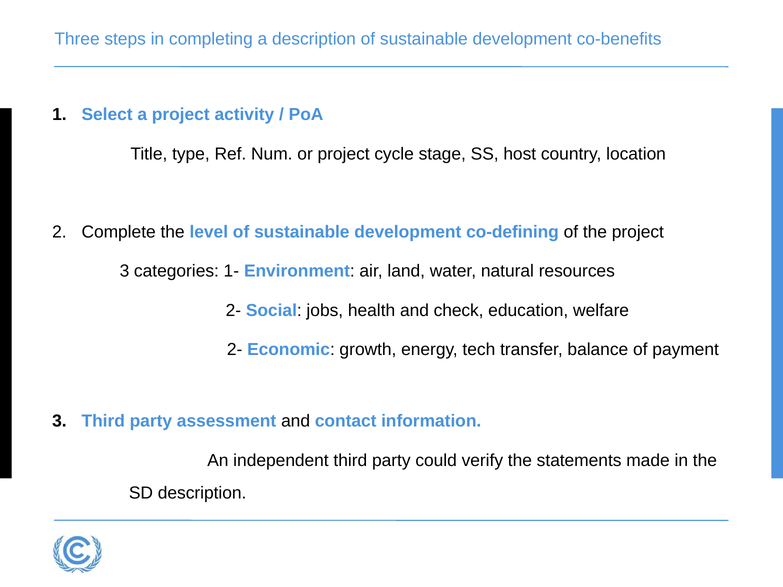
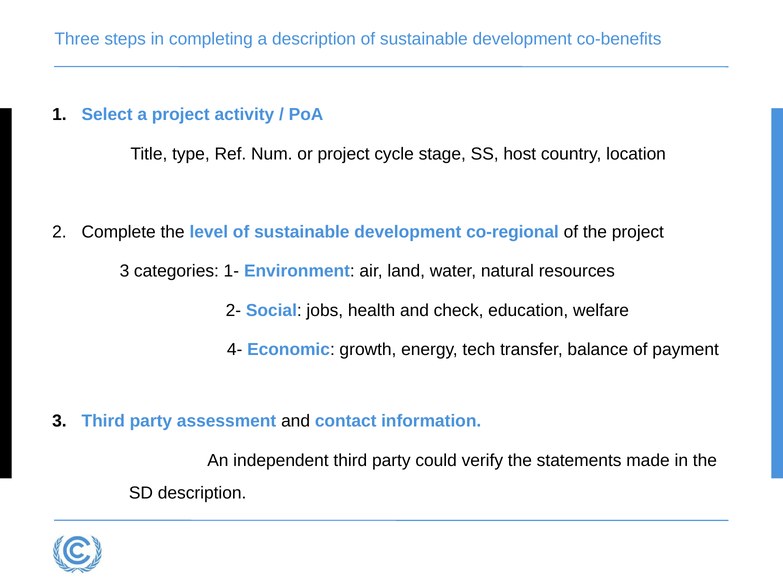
co-defining: co-defining -> co-regional
2- at (235, 350): 2- -> 4-
